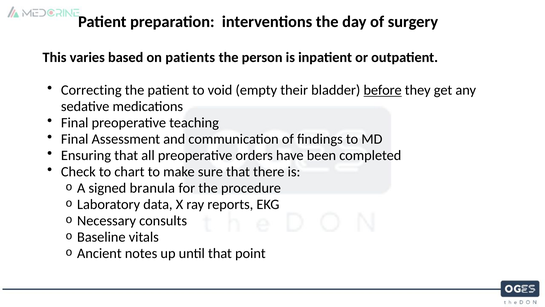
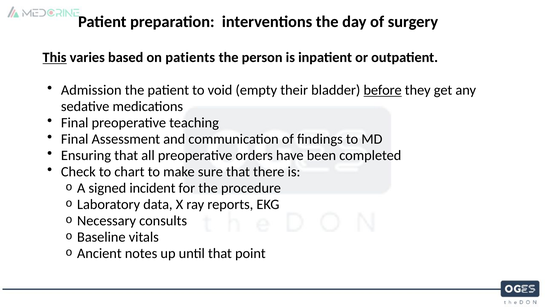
This underline: none -> present
Correcting: Correcting -> Admission
branula: branula -> incident
